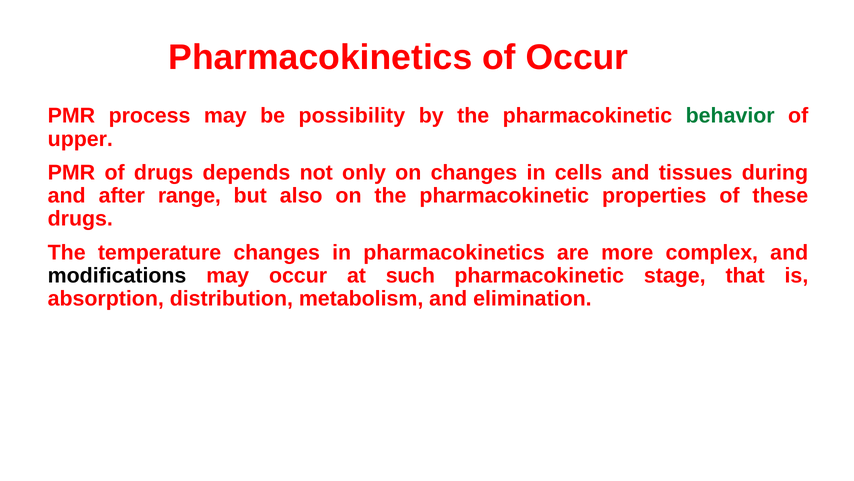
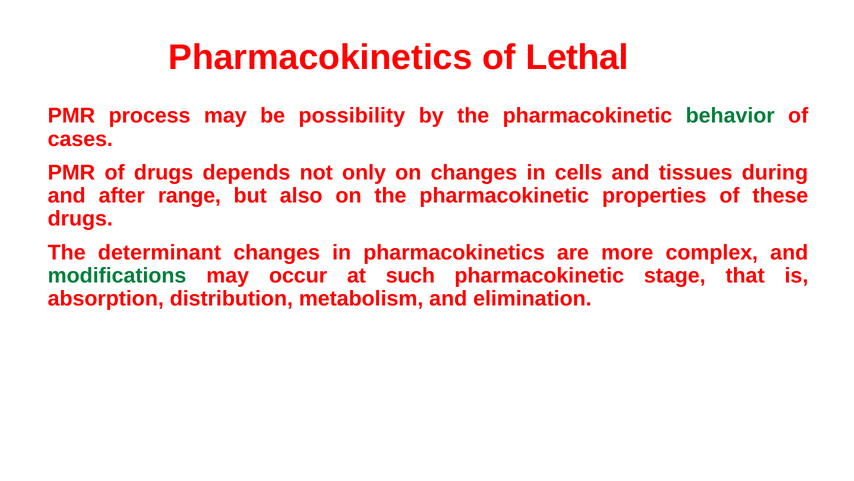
of Occur: Occur -> Lethal
upper: upper -> cases
temperature: temperature -> determinant
modifications colour: black -> green
